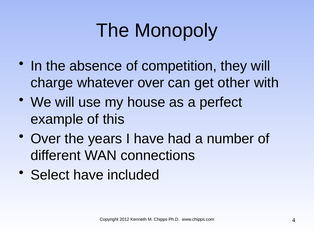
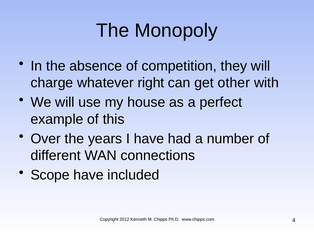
whatever over: over -> right
Select: Select -> Scope
